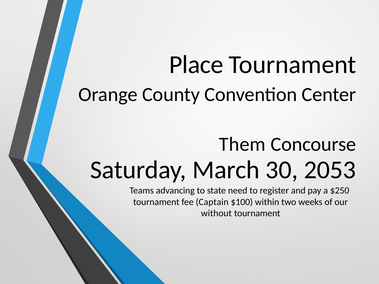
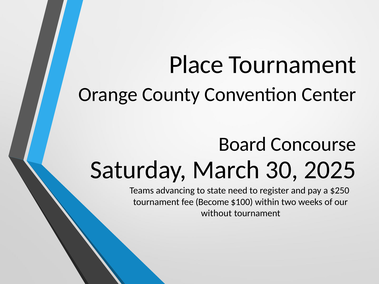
Them: Them -> Board
2053: 2053 -> 2025
Captain: Captain -> Become
